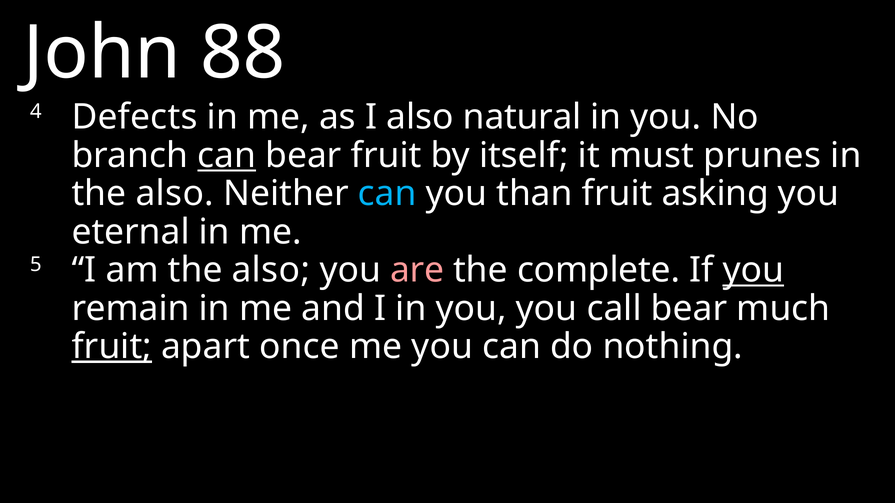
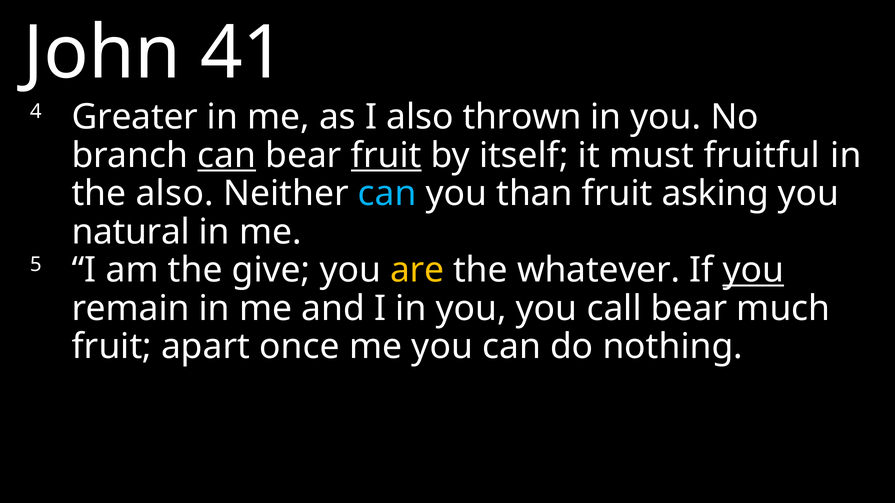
88: 88 -> 41
Defects: Defects -> Greater
natural: natural -> thrown
fruit at (386, 156) underline: none -> present
prunes: prunes -> fruitful
eternal: eternal -> natural
am the also: also -> give
are colour: pink -> yellow
complete: complete -> whatever
fruit at (112, 347) underline: present -> none
